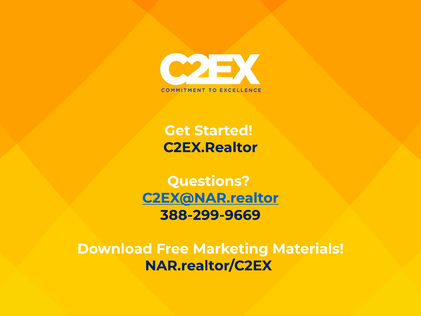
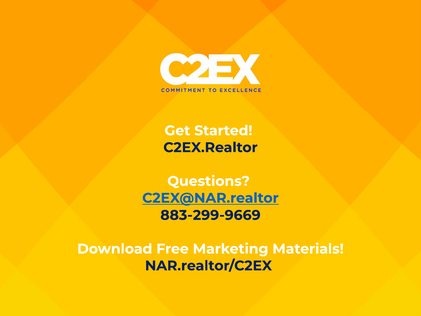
388-299-9669: 388-299-9669 -> 883-299-9669
